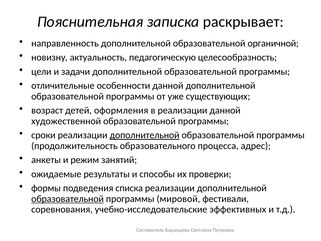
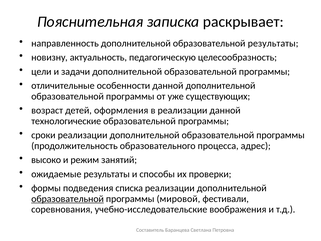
образовательной органичной: органичной -> результаты
художественной: художественной -> технологические
дополнительной at (145, 135) underline: present -> none
анкеты: анкеты -> высоко
эффективных: эффективных -> воображения
